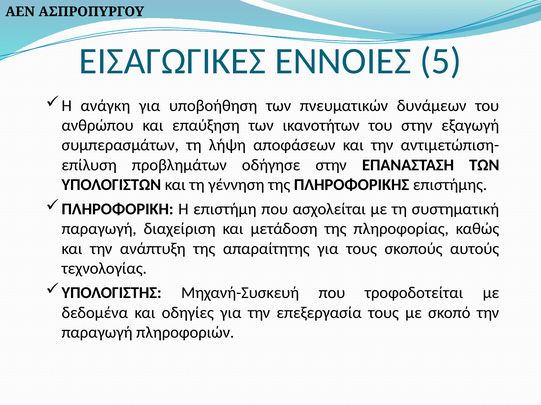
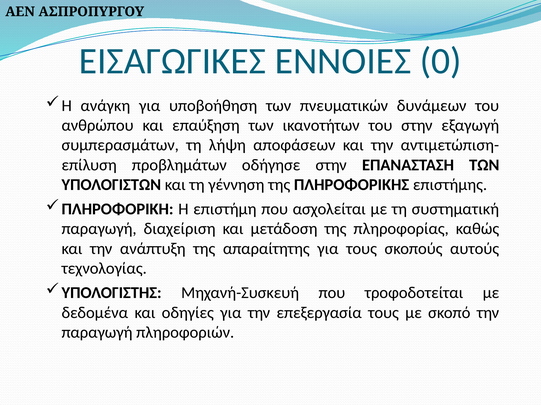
5: 5 -> 0
